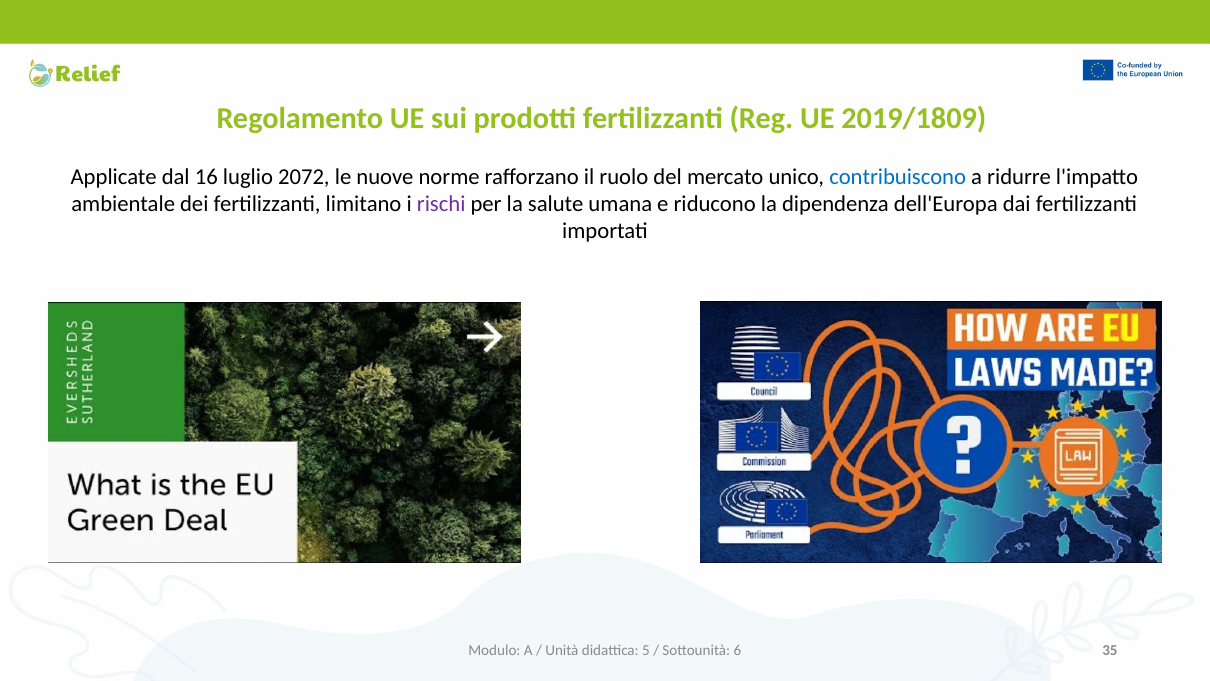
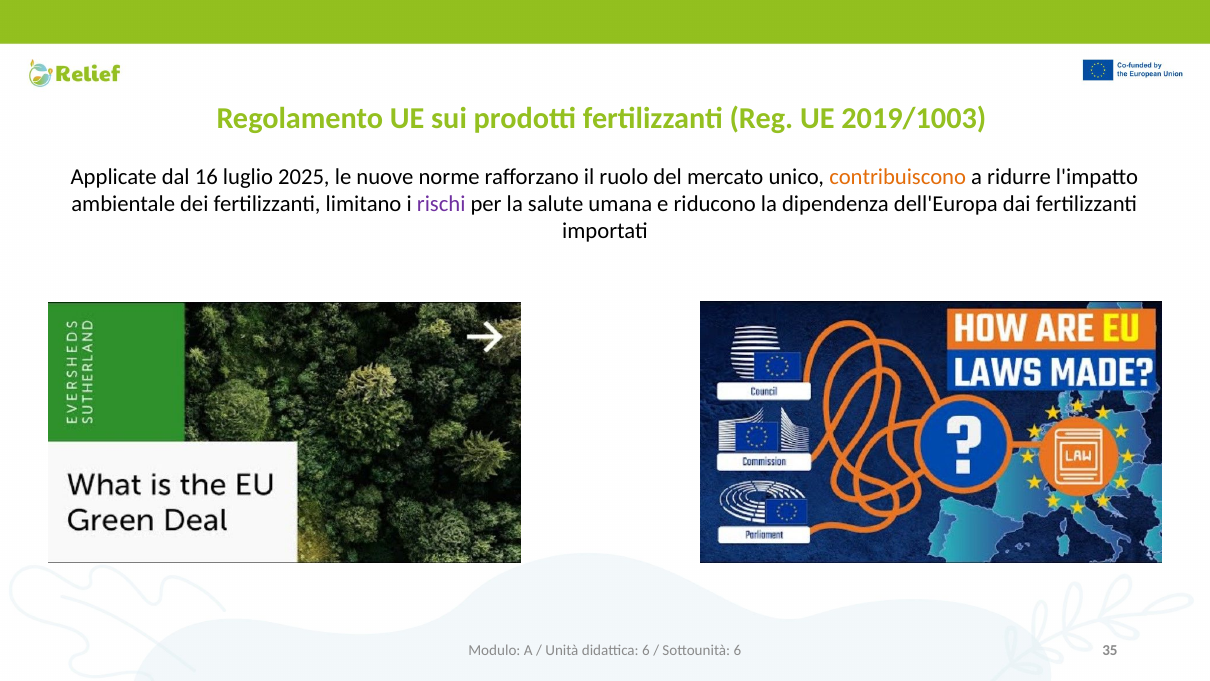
2019/1809: 2019/1809 -> 2019/1003
2072: 2072 -> 2025
contribuiscono colour: blue -> orange
didattica 5: 5 -> 6
